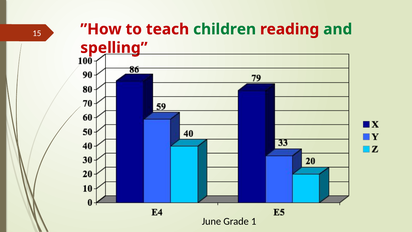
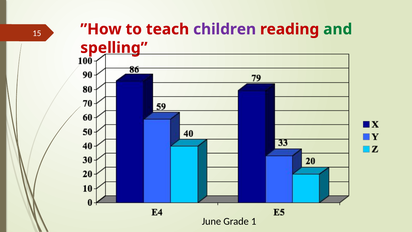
children colour: green -> purple
